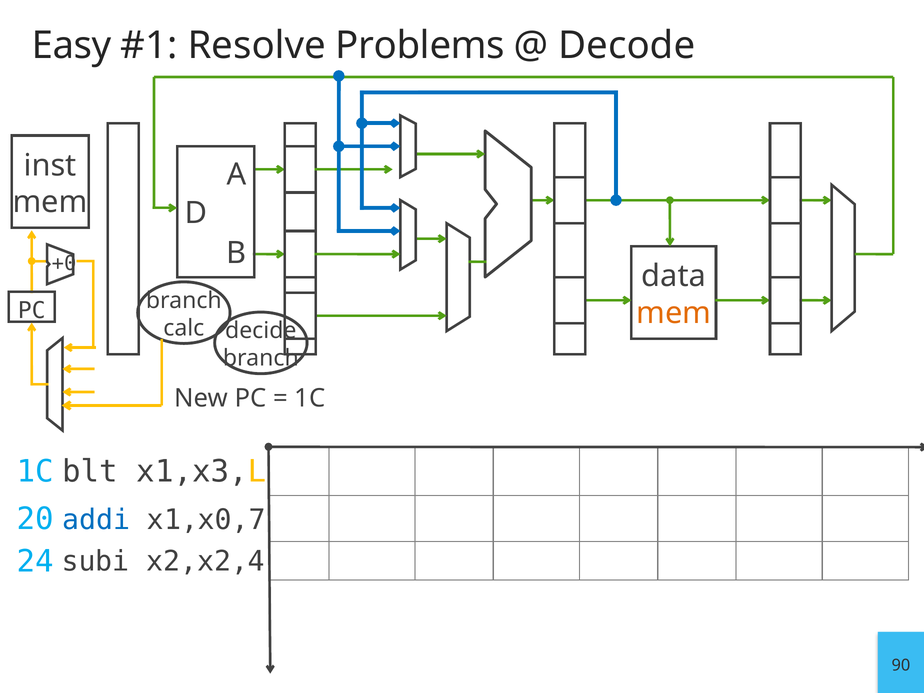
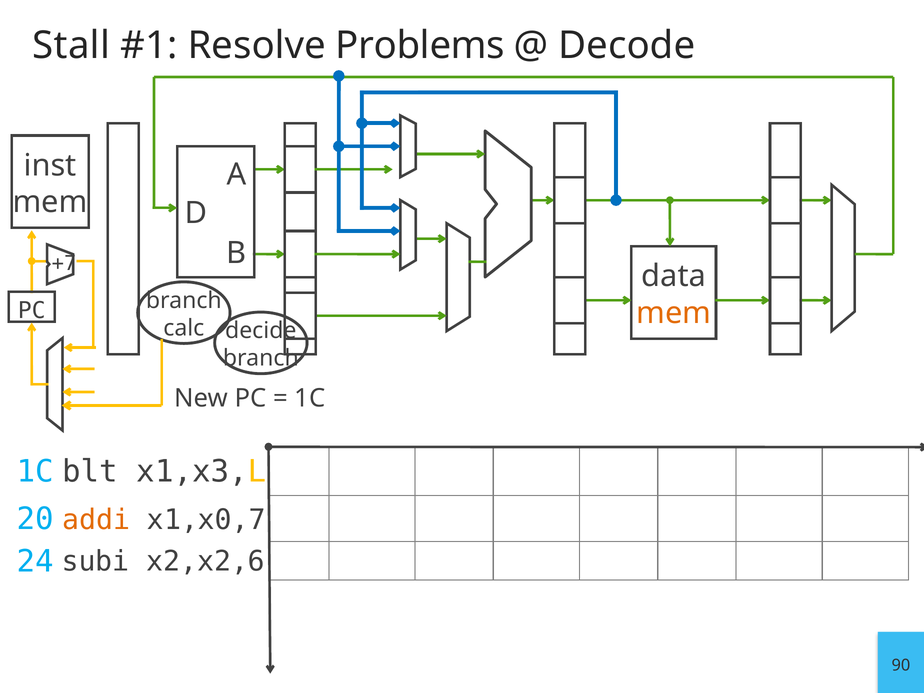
Easy: Easy -> Stall
+0: +0 -> +7
addi colour: blue -> orange
x2,x2,4: x2,x2,4 -> x2,x2,6
